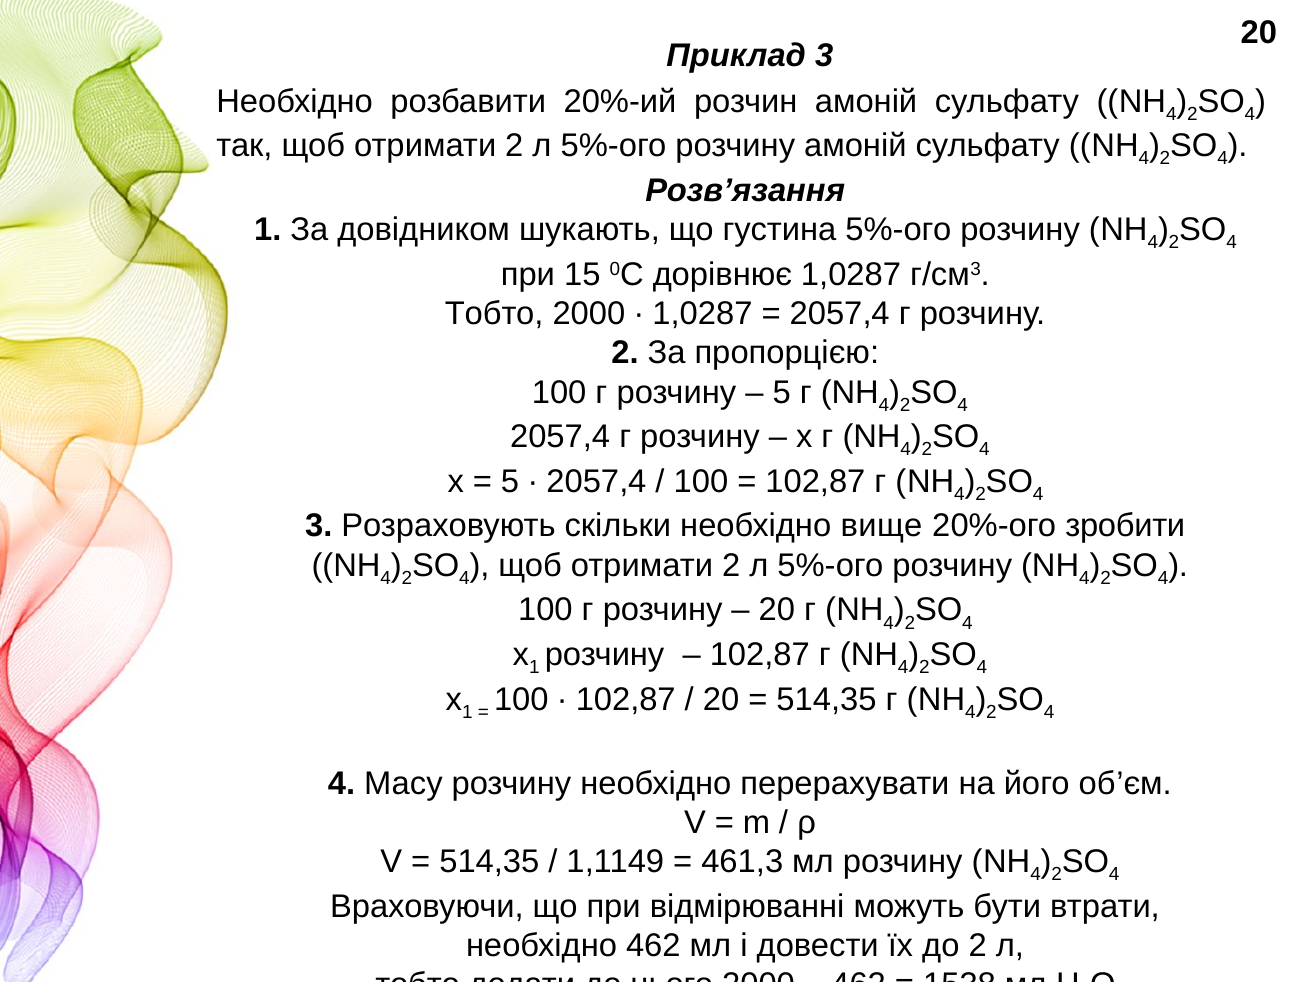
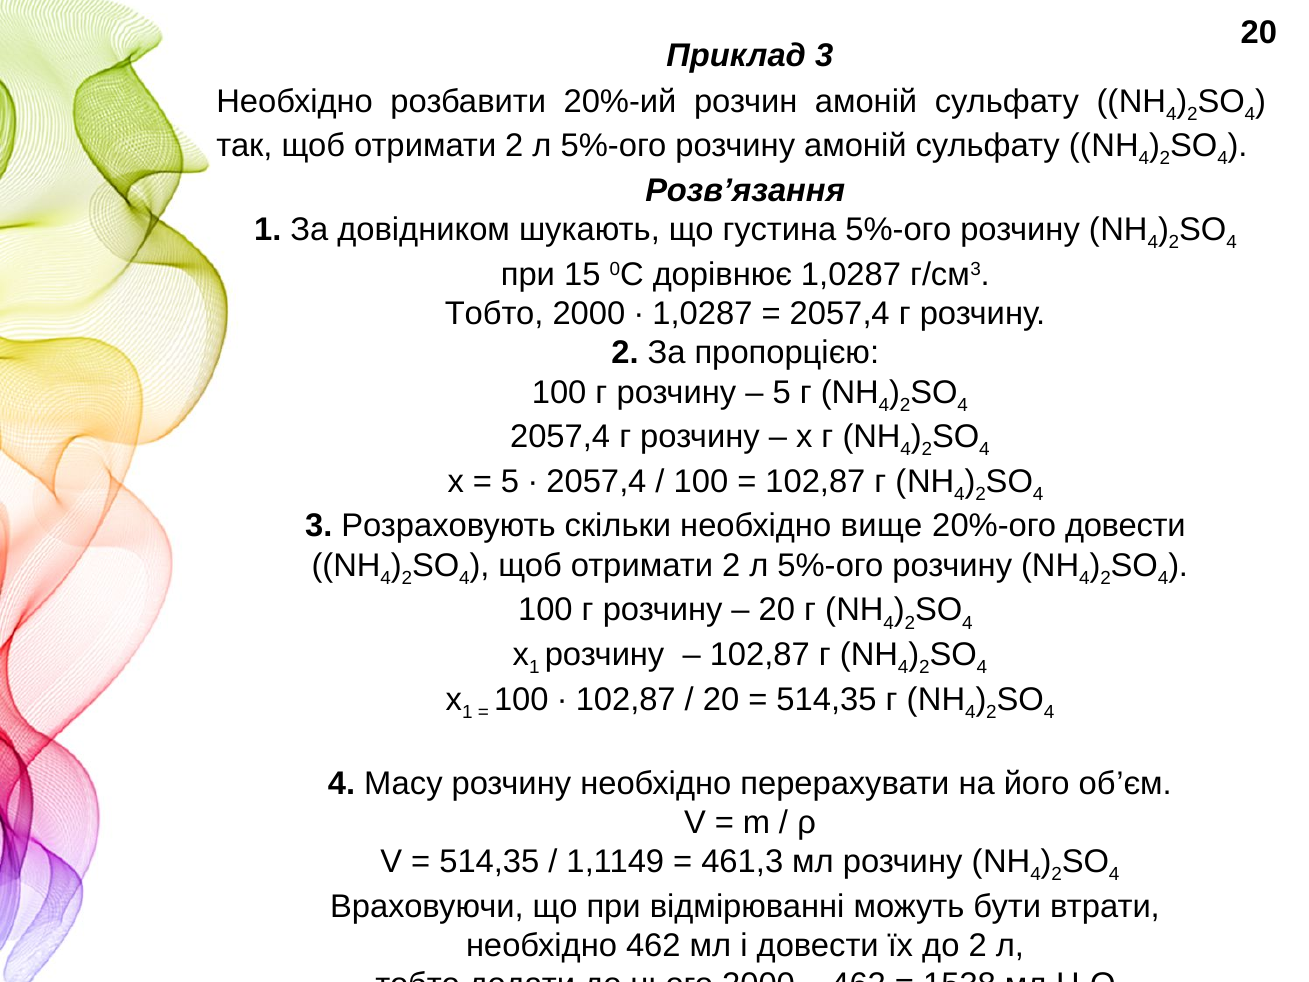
20%-ого зробити: зробити -> довести
